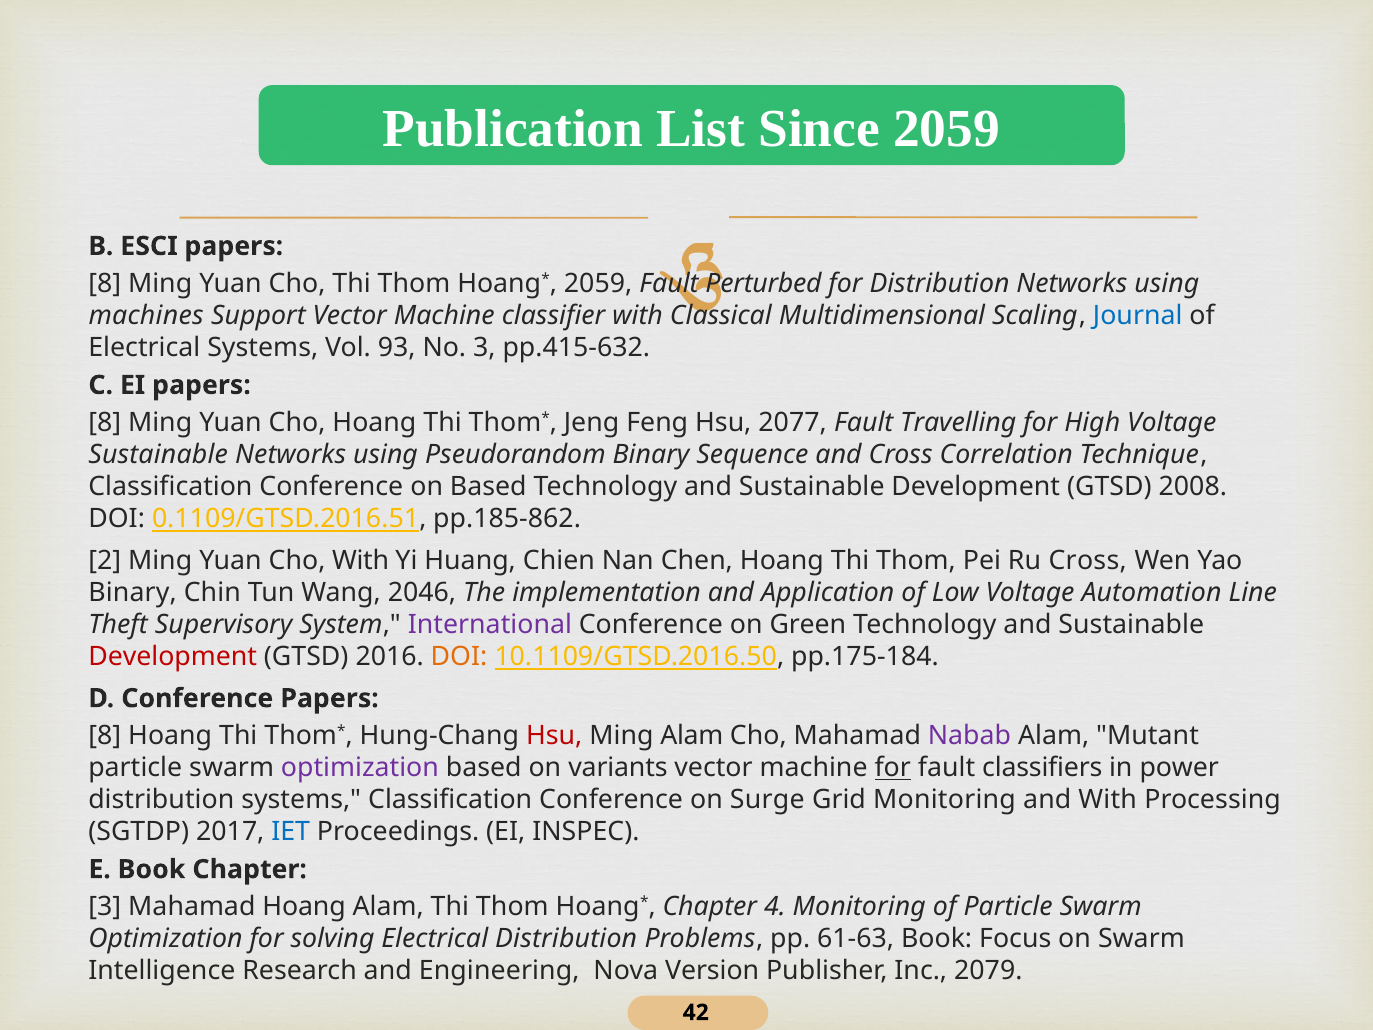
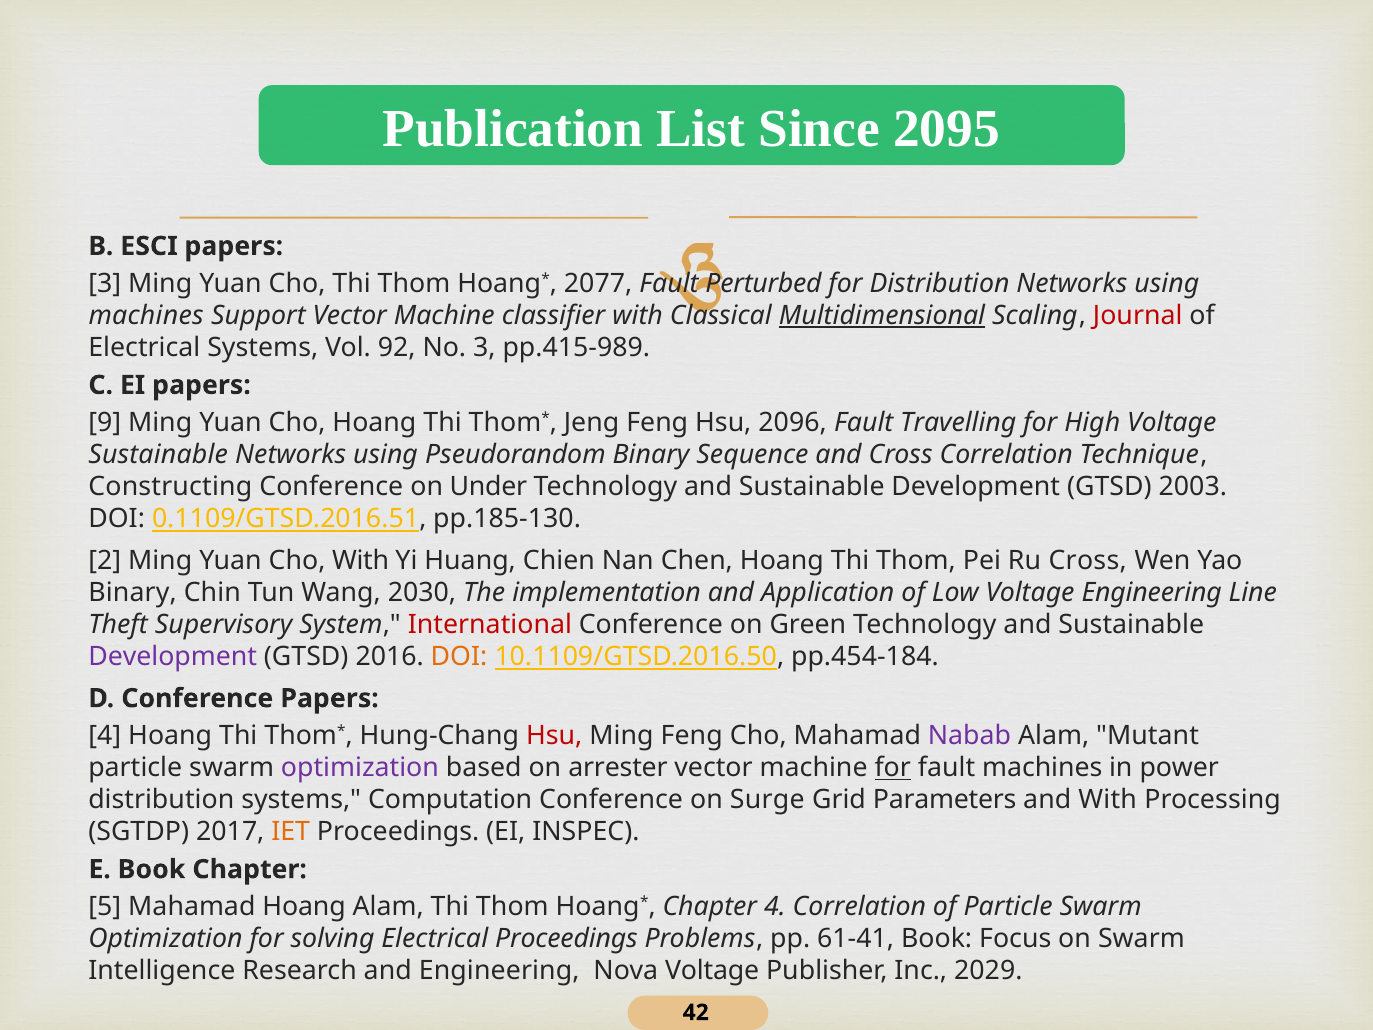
Since 2059: 2059 -> 2095
8 at (105, 284): 8 -> 3
2059 at (598, 284): 2059 -> 2077
Multidimensional underline: none -> present
Journal colour: blue -> red
93: 93 -> 92
pp.415-632: pp.415-632 -> pp.415-989
8 at (105, 422): 8 -> 9
2077: 2077 -> 2096
Classification at (170, 487): Classification -> Constructing
on Based: Based -> Under
2008: 2008 -> 2003
pp.185-862: pp.185-862 -> pp.185-130
2046: 2046 -> 2030
Voltage Automation: Automation -> Engineering
International colour: purple -> red
Development at (173, 656) colour: red -> purple
pp.175-184: pp.175-184 -> pp.454-184
8 at (105, 736): 8 -> 4
Ming Alam: Alam -> Feng
variants: variants -> arrester
fault classifiers: classifiers -> machines
systems Classification: Classification -> Computation
Grid Monitoring: Monitoring -> Parameters
IET colour: blue -> orange
3 at (105, 907): 3 -> 5
4 Monitoring: Monitoring -> Correlation
Electrical Distribution: Distribution -> Proceedings
61-63: 61-63 -> 61-41
Nova Version: Version -> Voltage
2079: 2079 -> 2029
